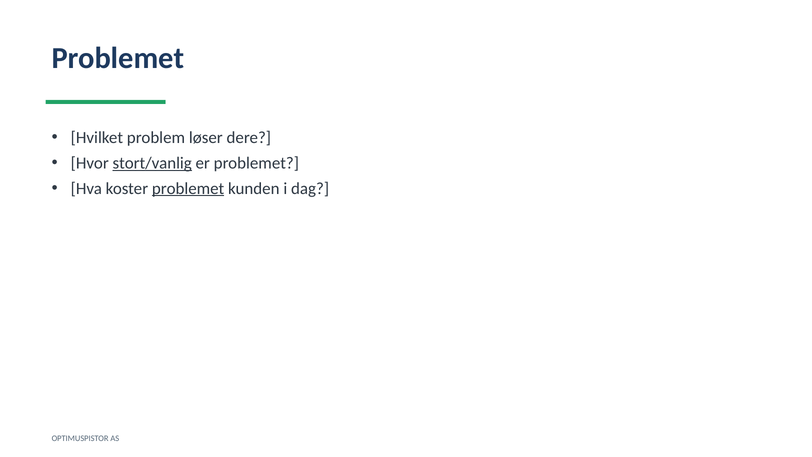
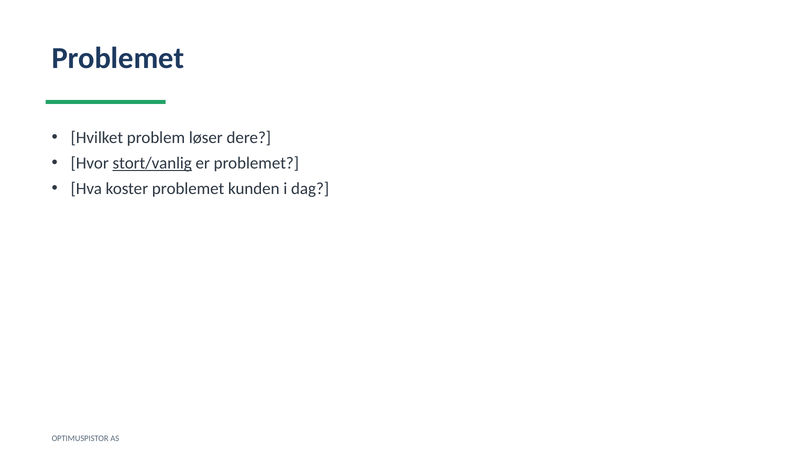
problemet at (188, 188) underline: present -> none
